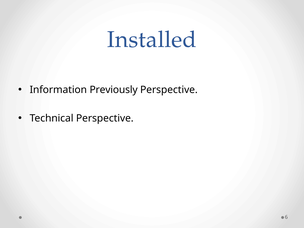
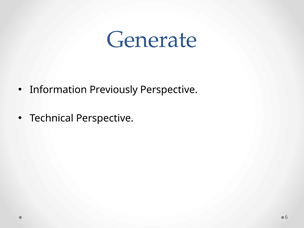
Installed: Installed -> Generate
